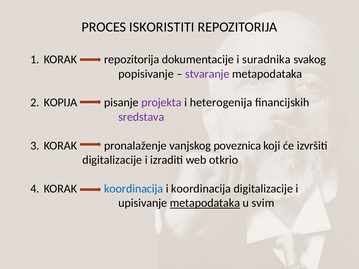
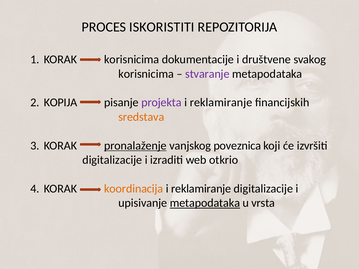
KORAK repozitorija: repozitorija -> korisnicima
suradnika: suradnika -> društvene
popisivanje at (146, 74): popisivanje -> korisnicima
heterogenija at (221, 103): heterogenija -> reklamiranje
sredstava colour: purple -> orange
pronalaženje underline: none -> present
koordinacija at (134, 189) colour: blue -> orange
koordinacija at (201, 189): koordinacija -> reklamiranje
svim: svim -> vrsta
